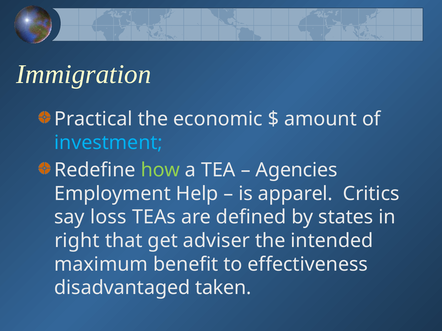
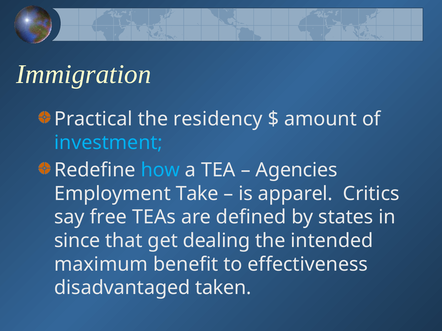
economic: economic -> residency
how colour: light green -> light blue
Help: Help -> Take
loss: loss -> free
right: right -> since
adviser: adviser -> dealing
